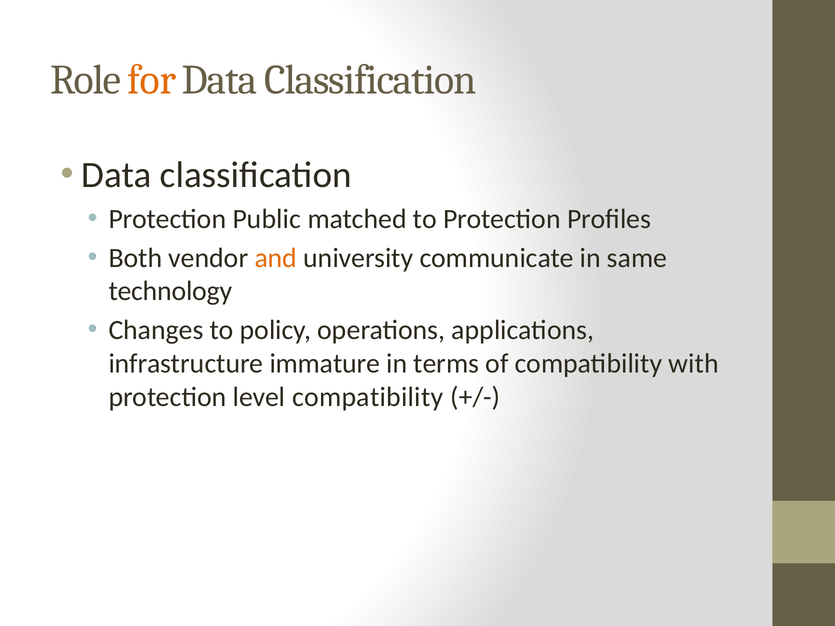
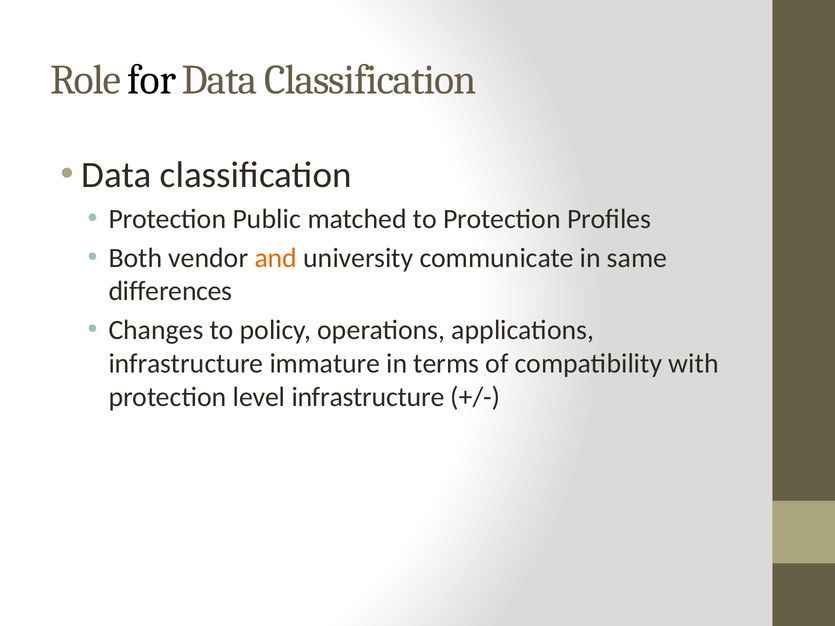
for colour: orange -> black
technology: technology -> differences
level compatibility: compatibility -> infrastructure
